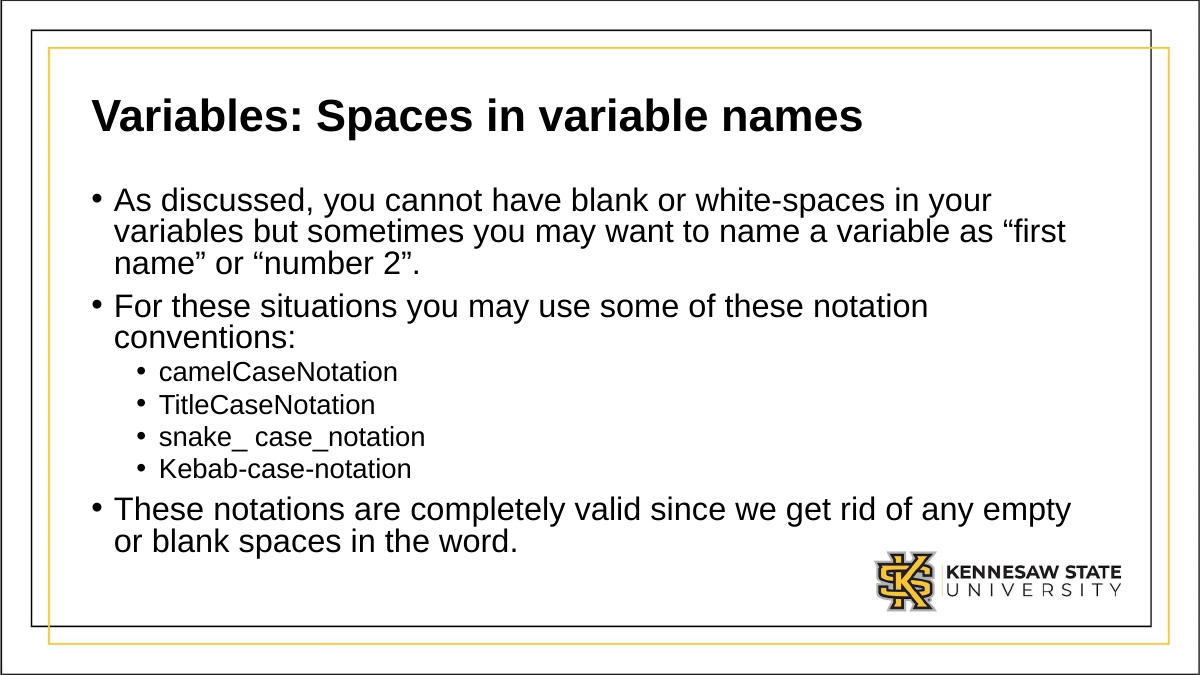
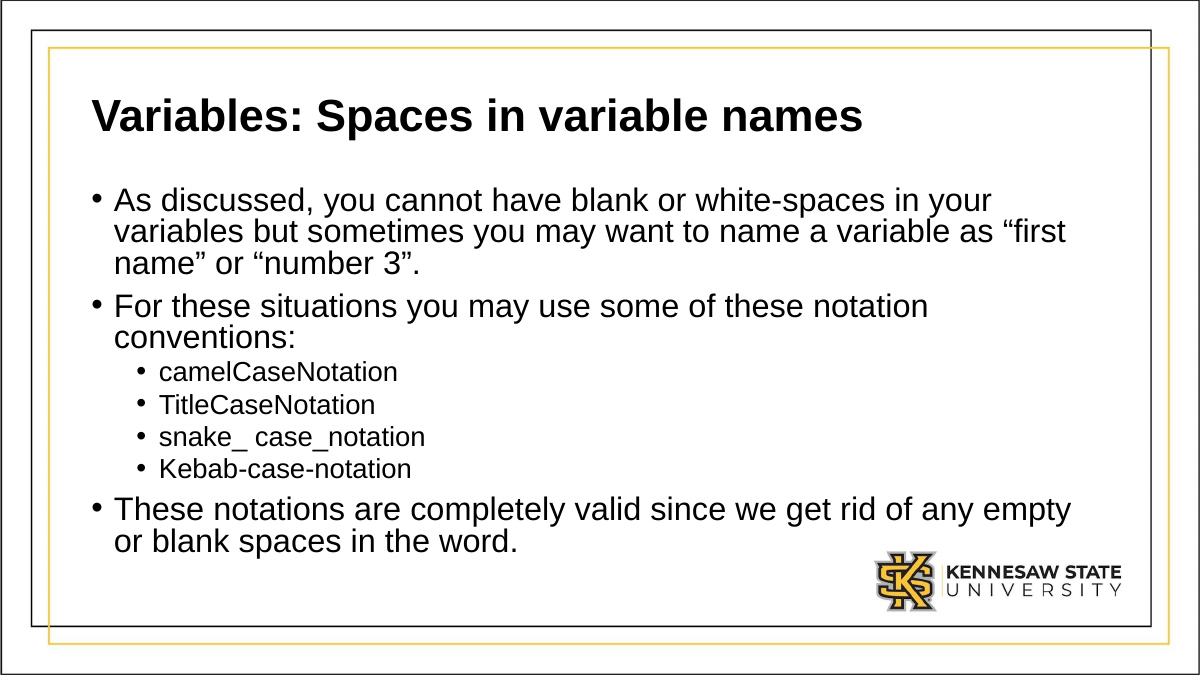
2: 2 -> 3
